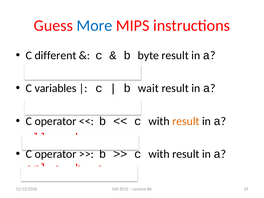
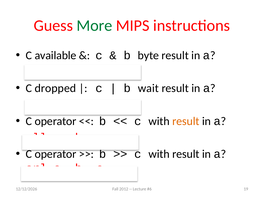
More colour: blue -> green
different: different -> available
variables: variables -> dropped
